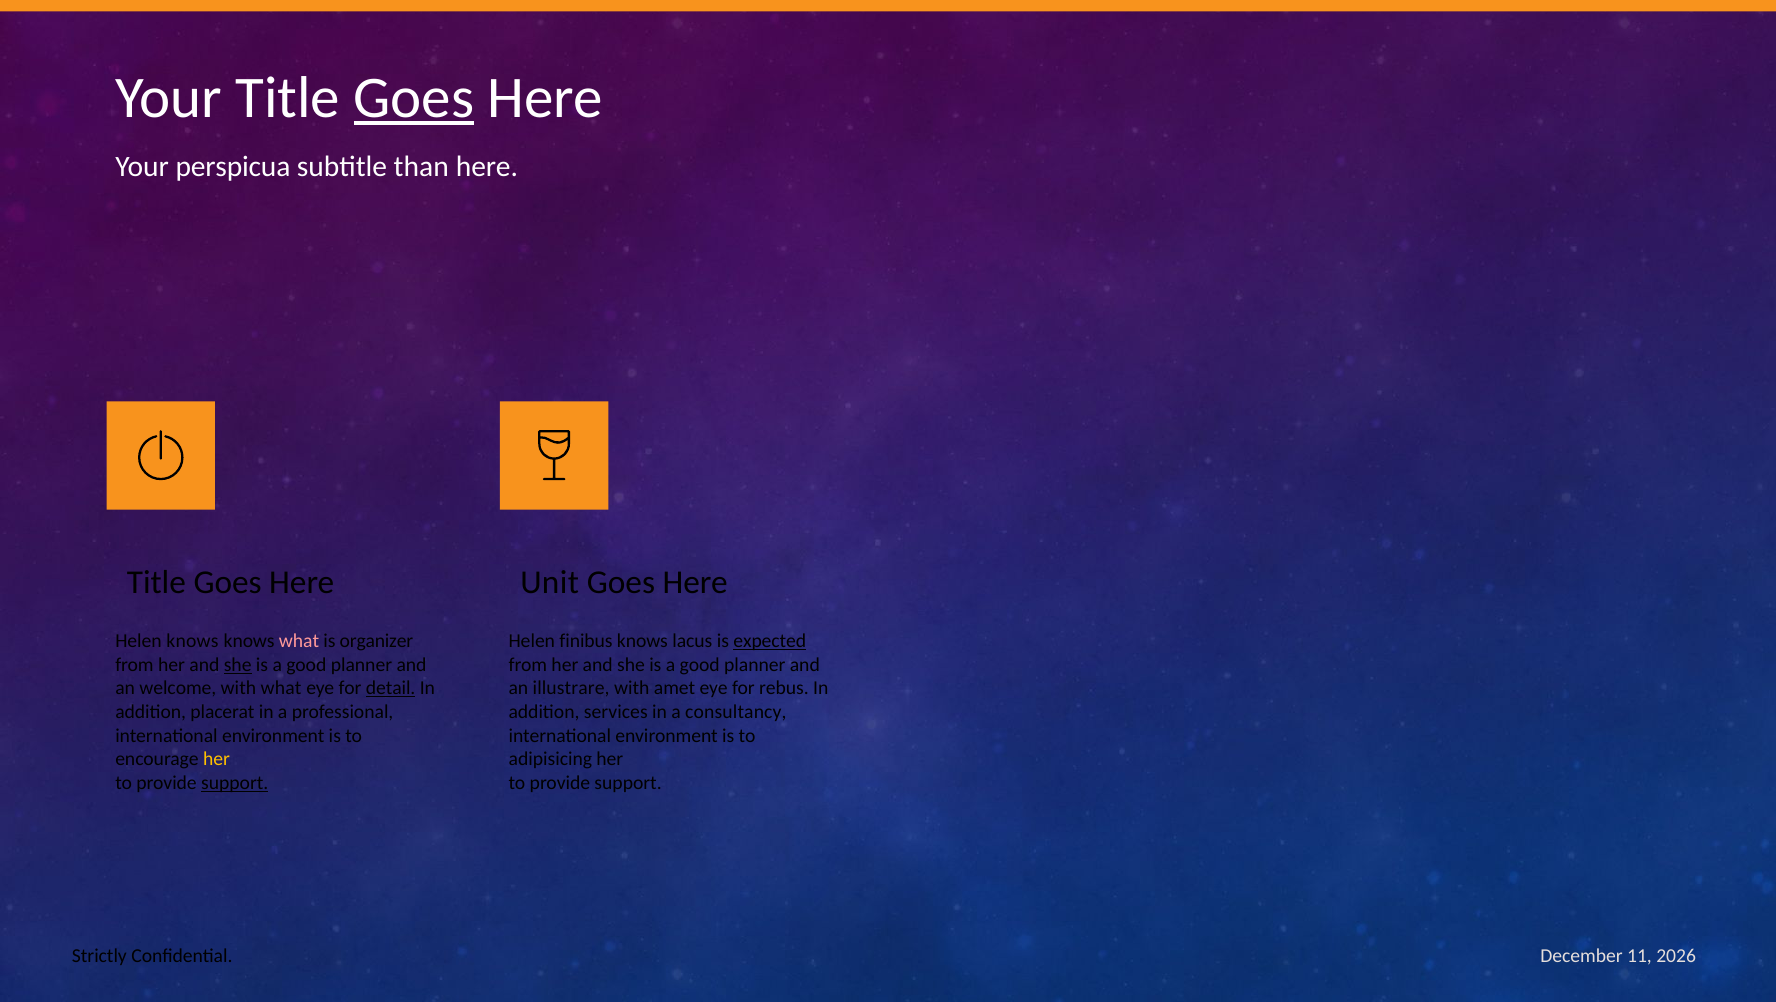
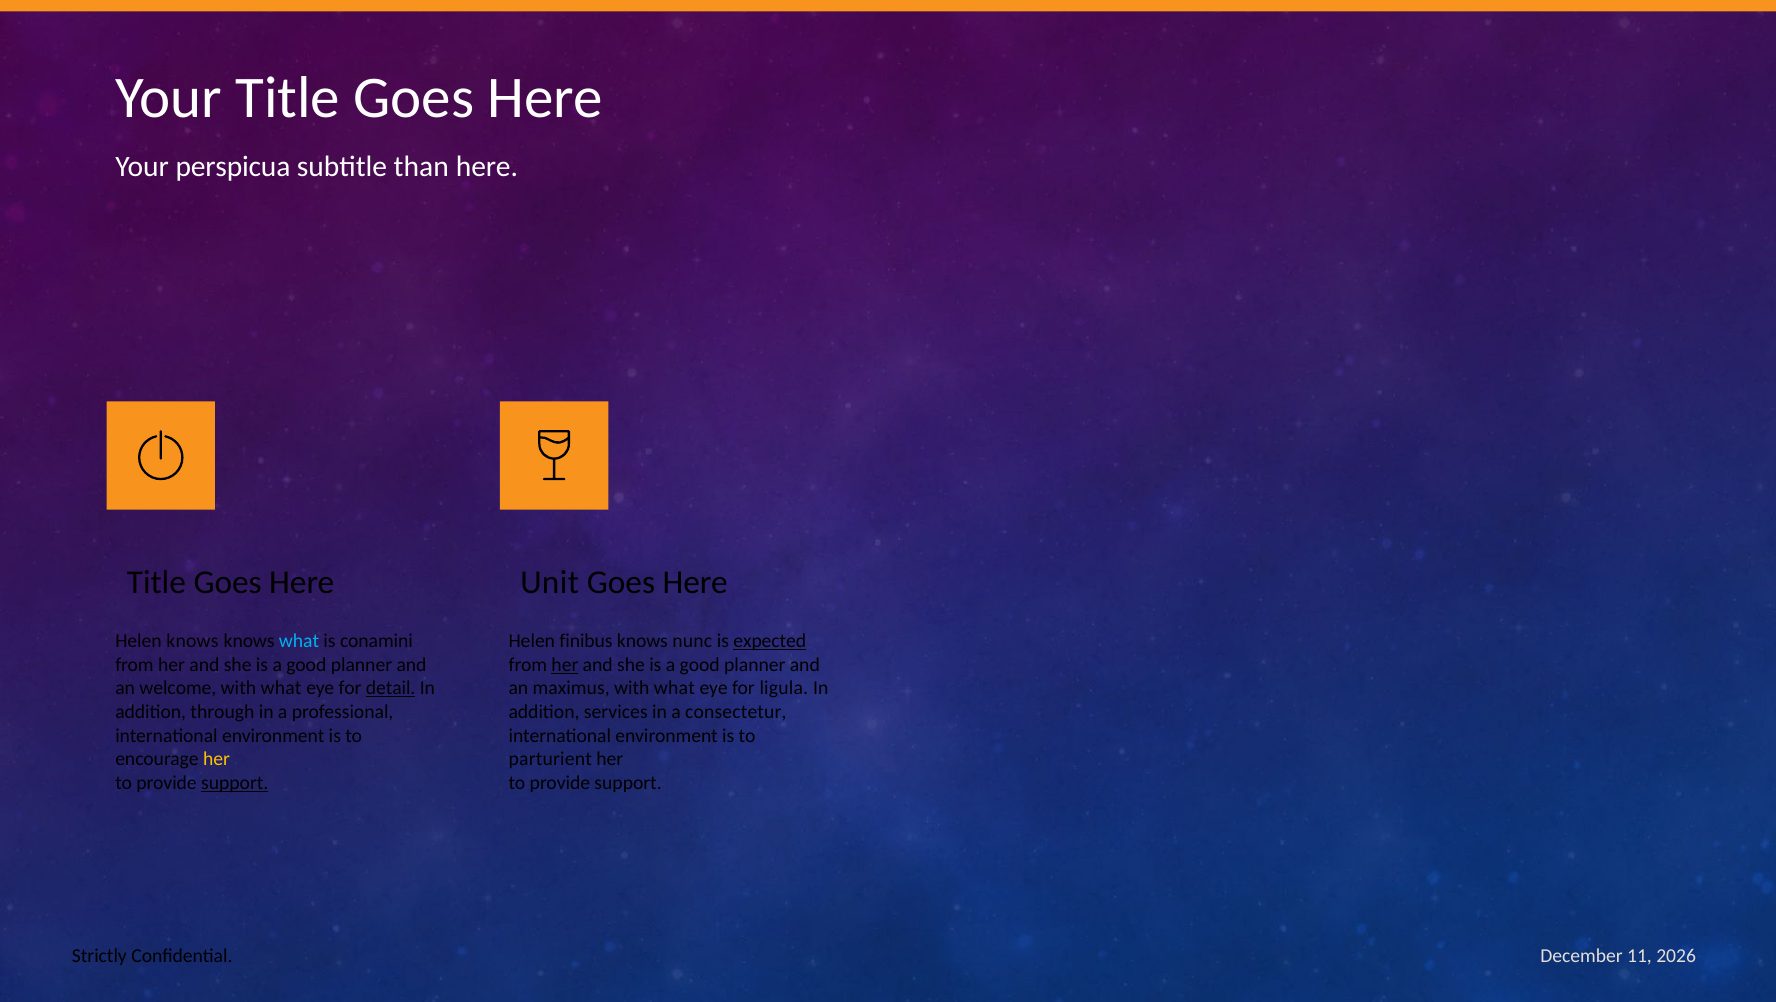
Goes at (414, 98) underline: present -> none
what at (299, 641) colour: pink -> light blue
organizer: organizer -> conamini
lacus: lacus -> nunc
she at (238, 665) underline: present -> none
her at (565, 665) underline: none -> present
illustrare: illustrare -> maximus
amet at (675, 688): amet -> what
rebus: rebus -> ligula
placerat: placerat -> through
consultancy: consultancy -> consectetur
adipisicing: adipisicing -> parturient
